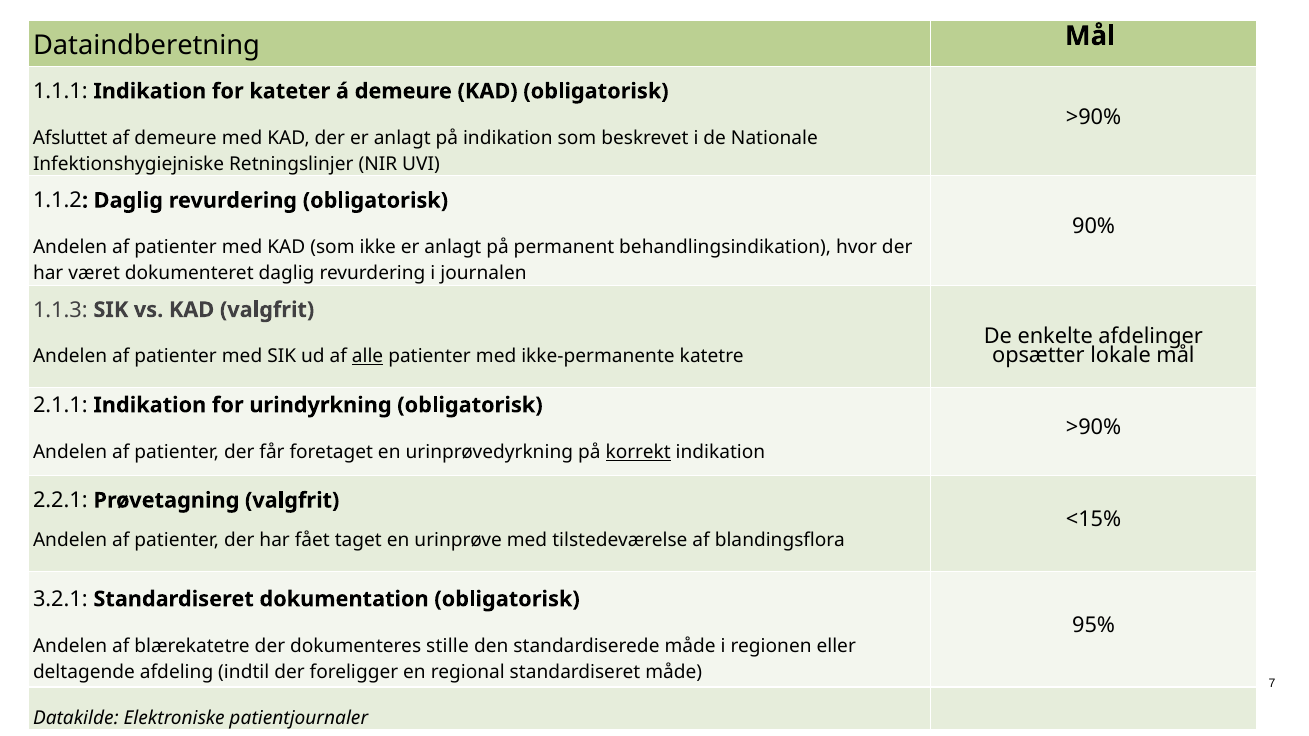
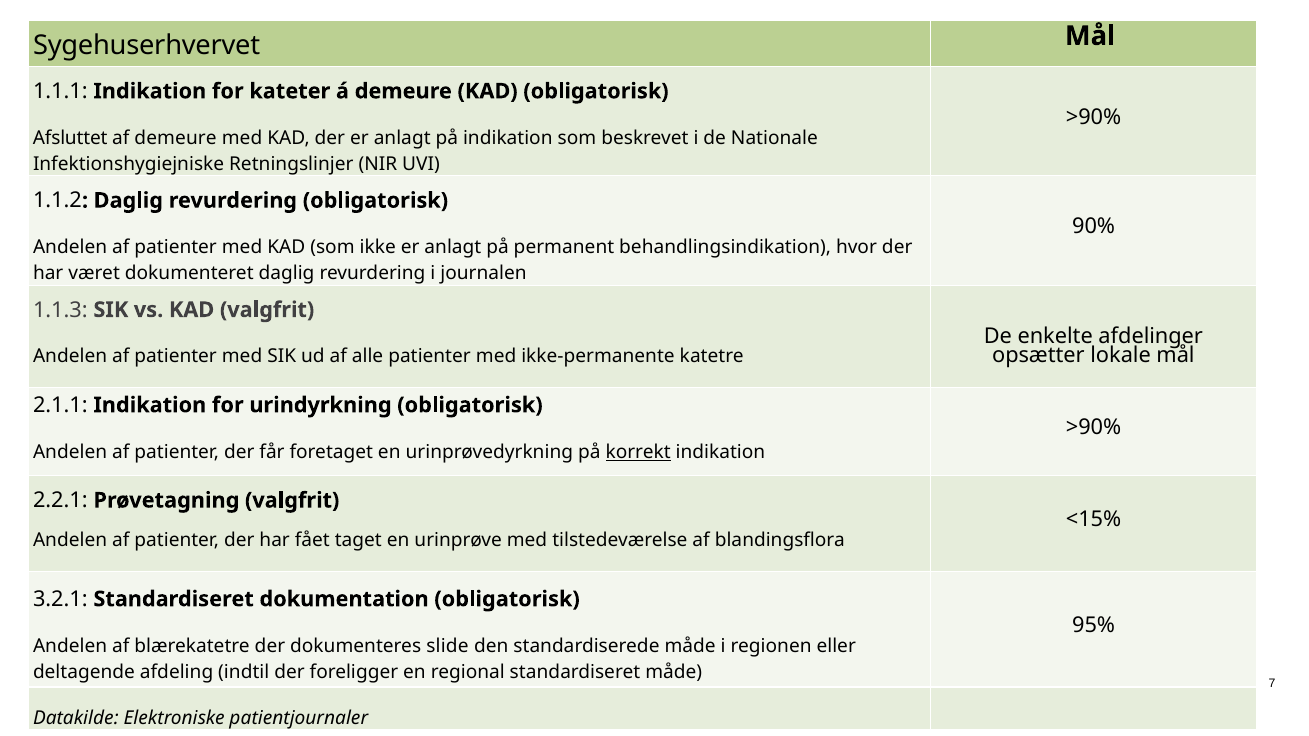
Dataindberetning: Dataindberetning -> Sygehuserhvervet
alle underline: present -> none
stille: stille -> slide
